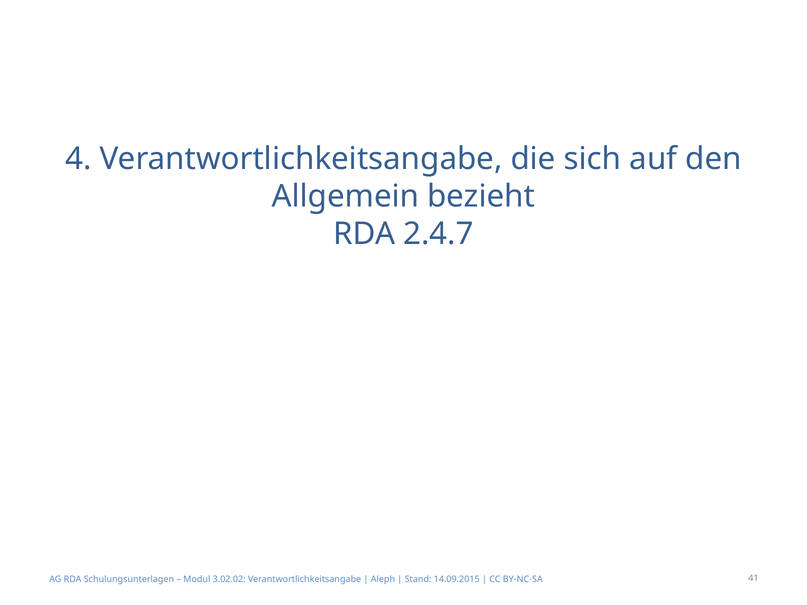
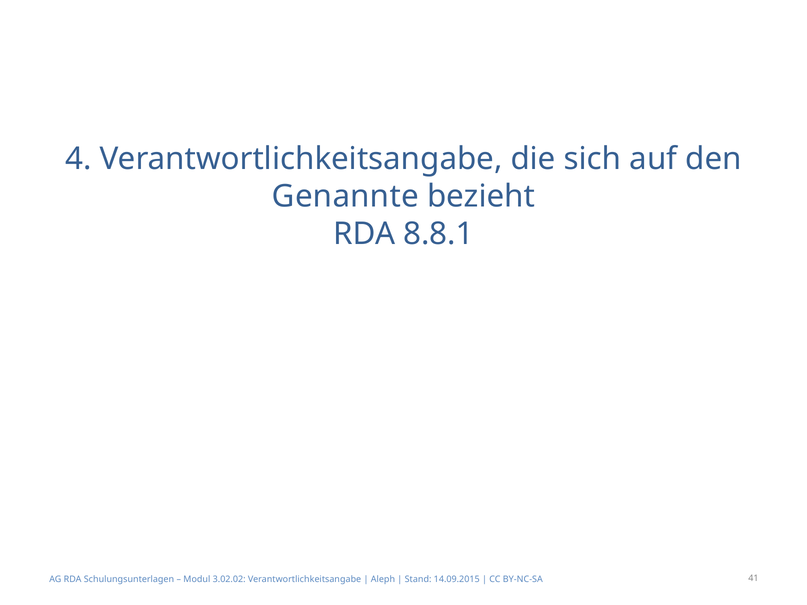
Allgemein: Allgemein -> Genannte
2.4.7: 2.4.7 -> 8.8.1
